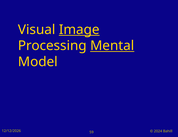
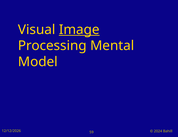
Mental underline: present -> none
